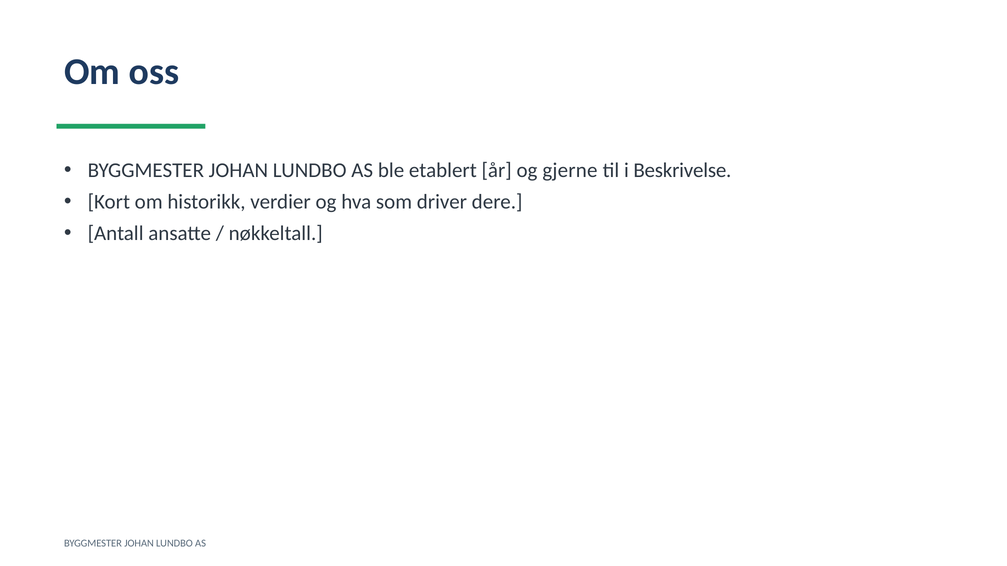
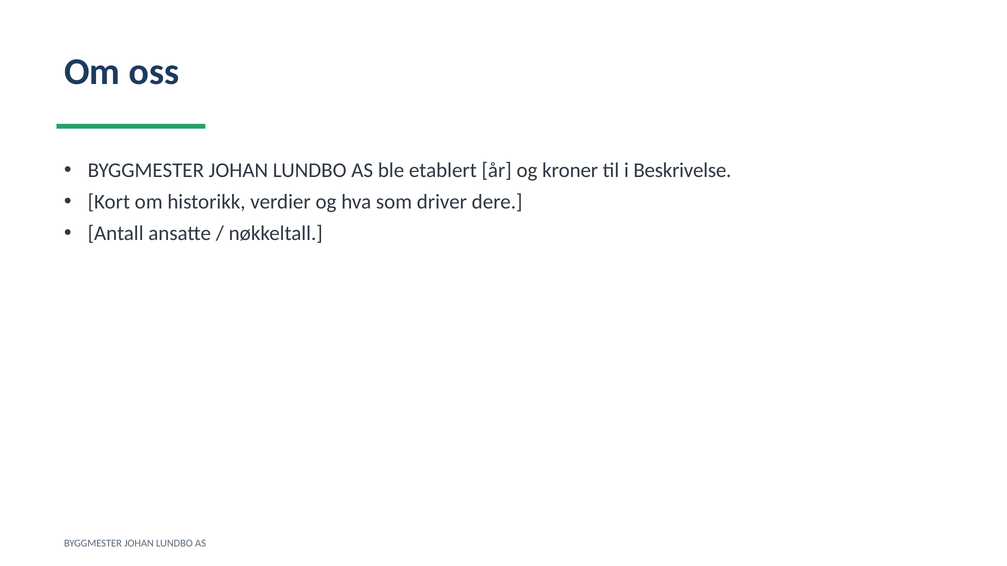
gjerne: gjerne -> kroner
